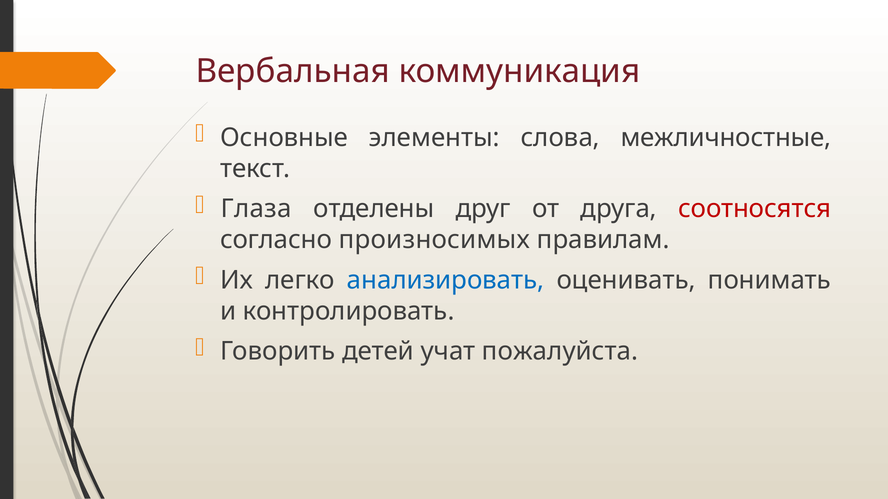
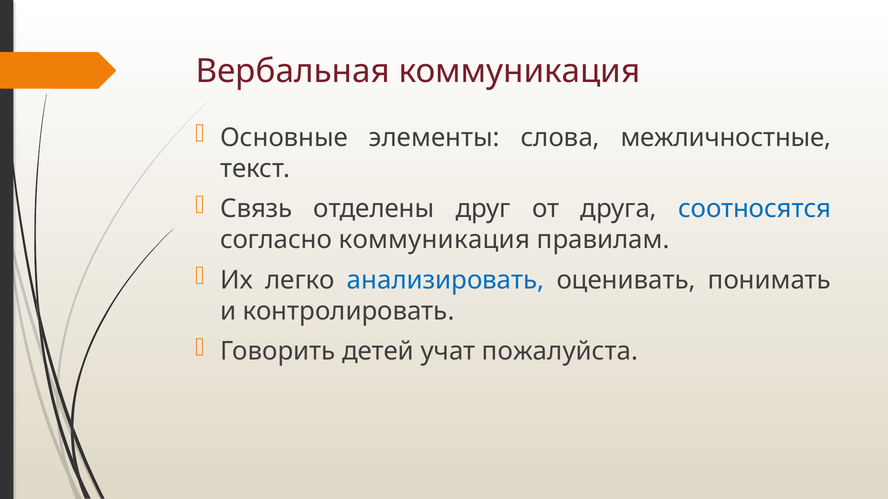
Глаза: Глаза -> Связь
соотносятся colour: red -> blue
согласно произносимых: произносимых -> коммуникация
